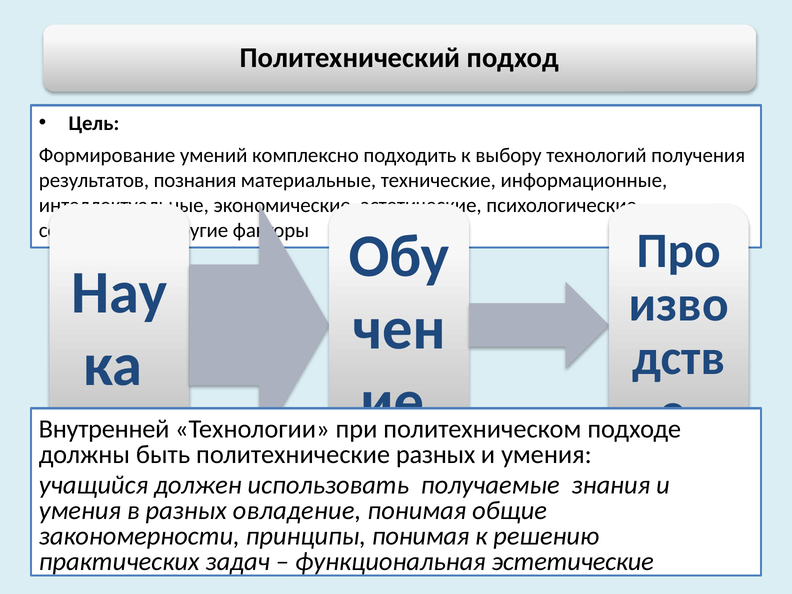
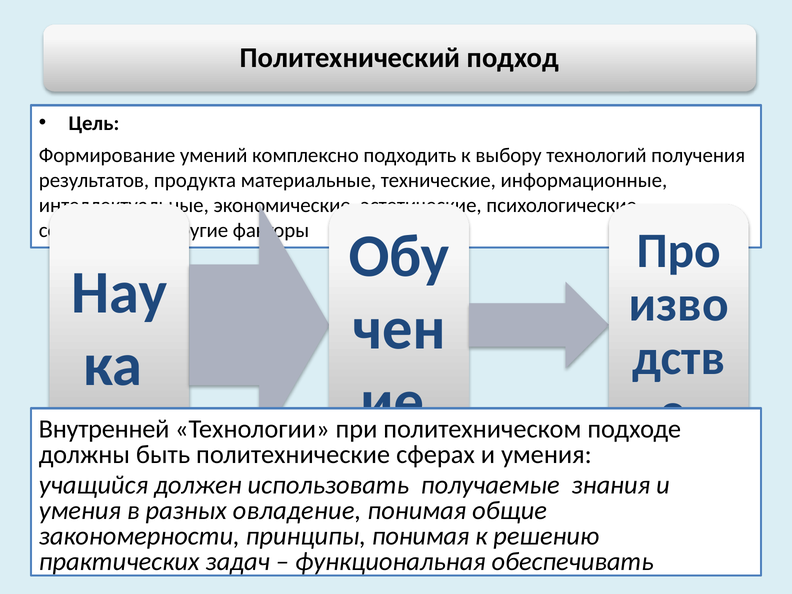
познания: познания -> продукта
политехнические разных: разных -> сферах
функциональная эстетические: эстетические -> обеспечивать
